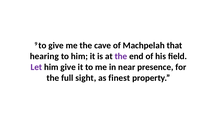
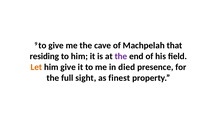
hearing: hearing -> residing
Let colour: purple -> orange
near: near -> died
